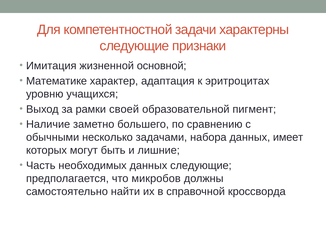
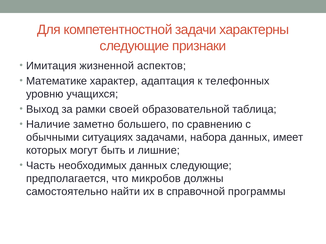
основной: основной -> аспектов
эритроцитах: эритроцитах -> телефонных
пигмент: пигмент -> таблица
несколько: несколько -> ситуациях
кроссворда: кроссворда -> программы
